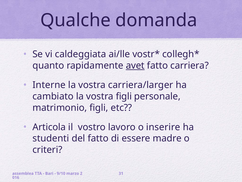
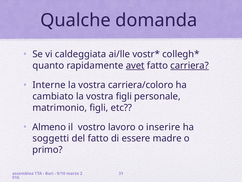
carriera underline: none -> present
carriera/larger: carriera/larger -> carriera/coloro
Articola: Articola -> Almeno
studenti: studenti -> soggetti
criteri: criteri -> primo
